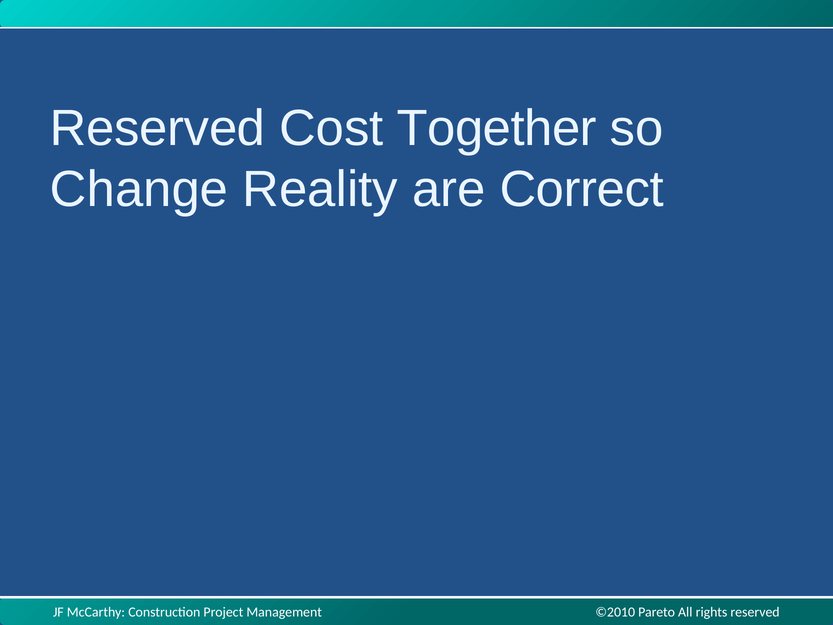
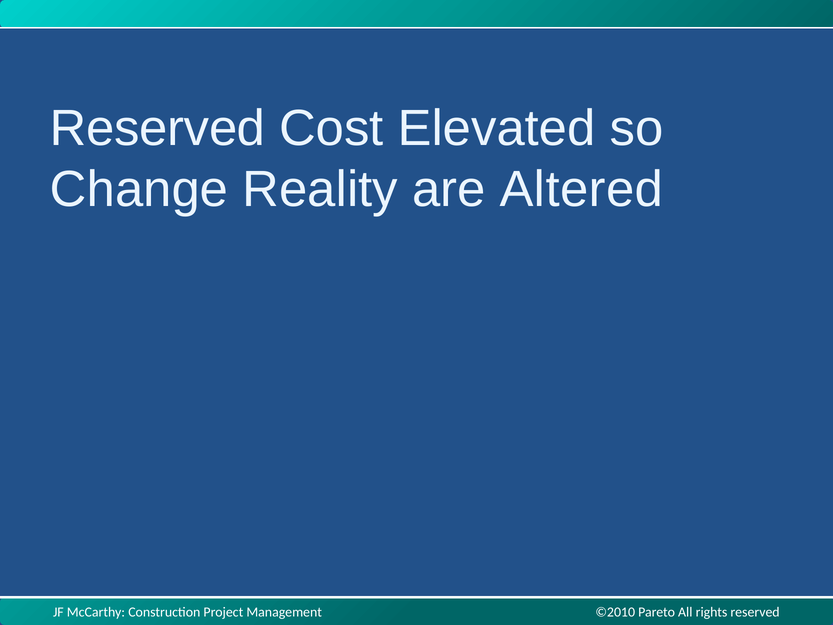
Together: Together -> Elevated
Correct: Correct -> Altered
